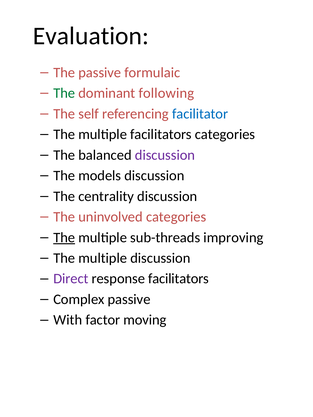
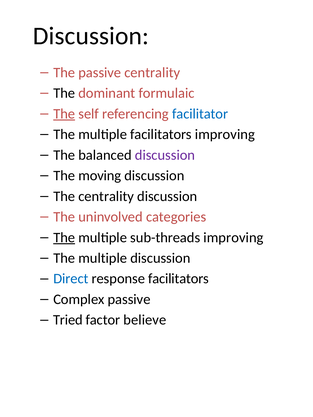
Evaluation at (91, 36): Evaluation -> Discussion
passive formulaic: formulaic -> centrality
The at (64, 93) colour: green -> black
following: following -> formulaic
The at (64, 114) underline: none -> present
facilitators categories: categories -> improving
models: models -> moving
Direct colour: purple -> blue
With: With -> Tried
moving: moving -> believe
